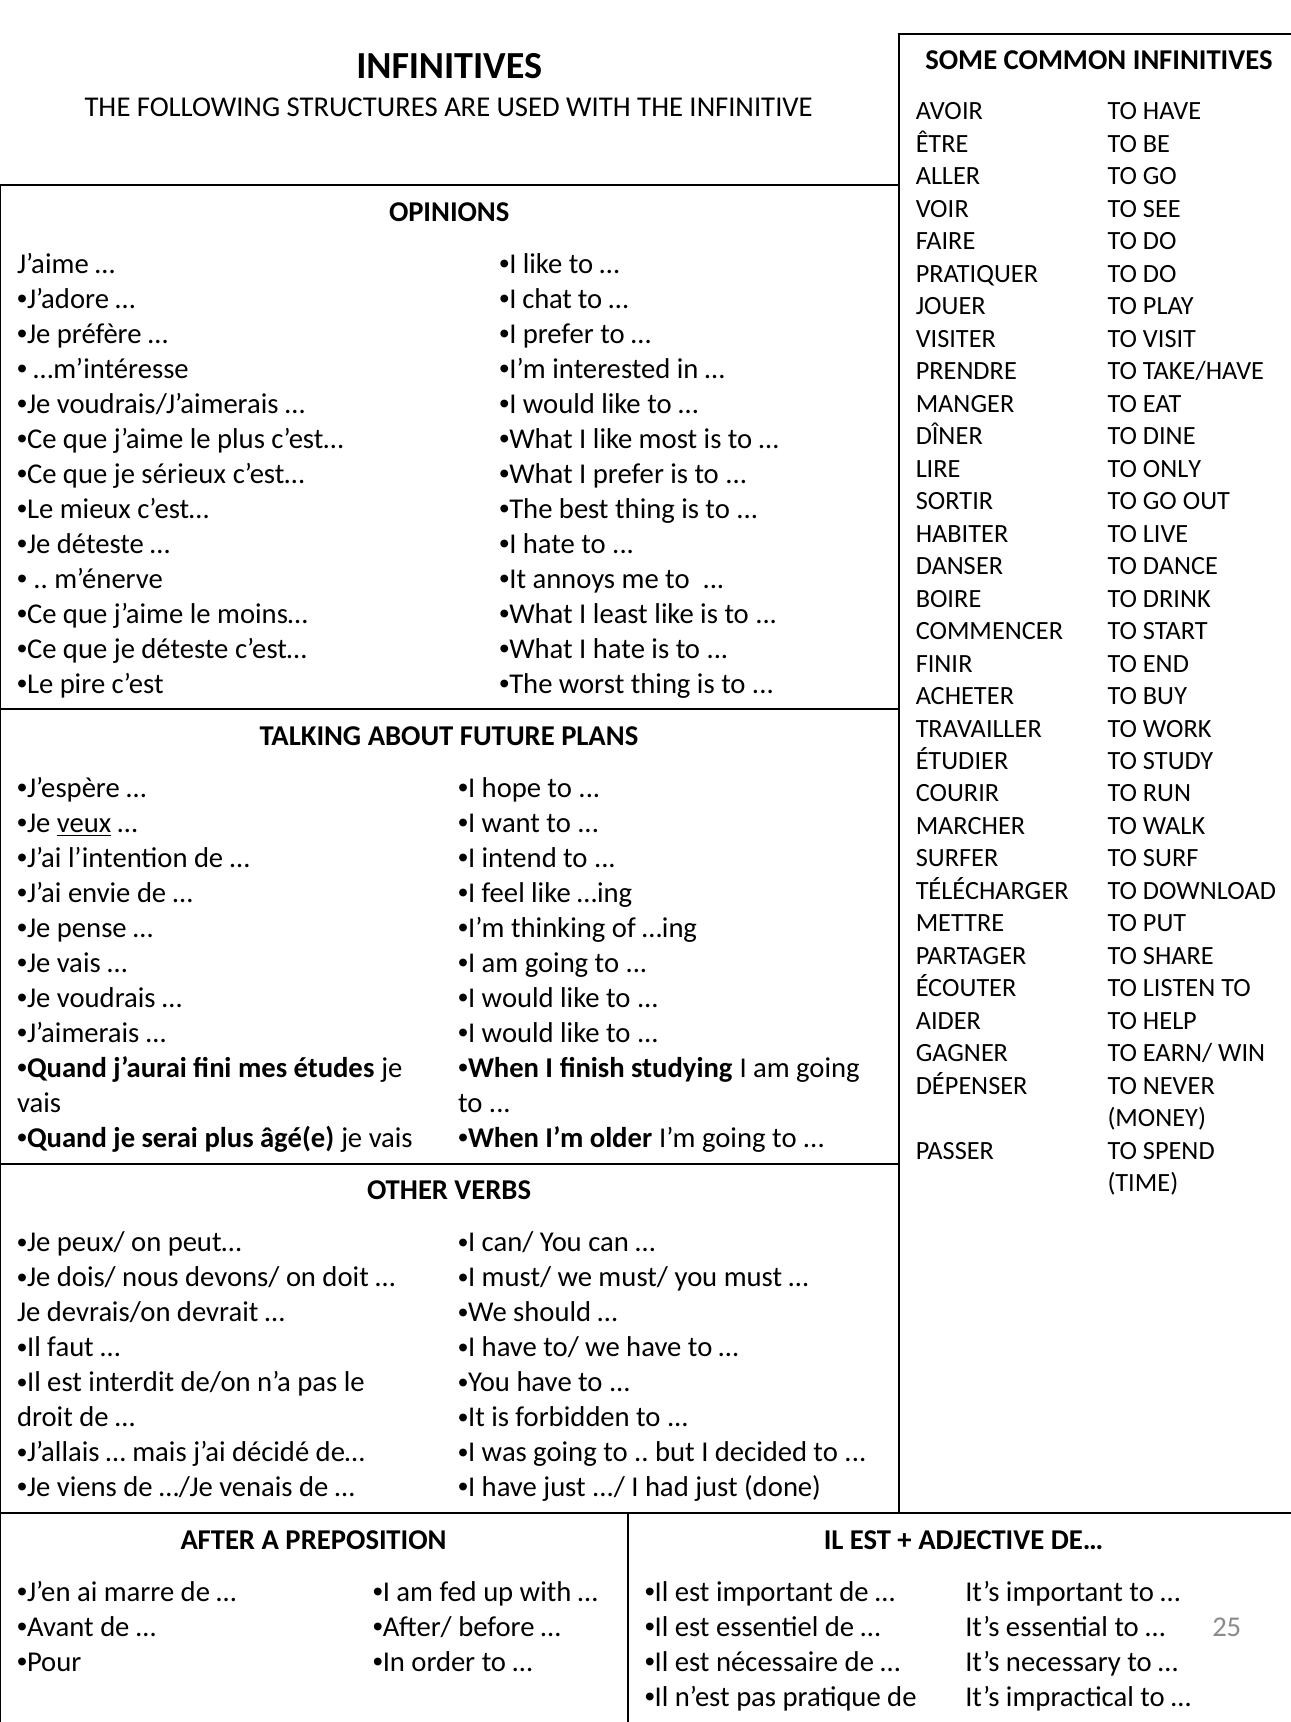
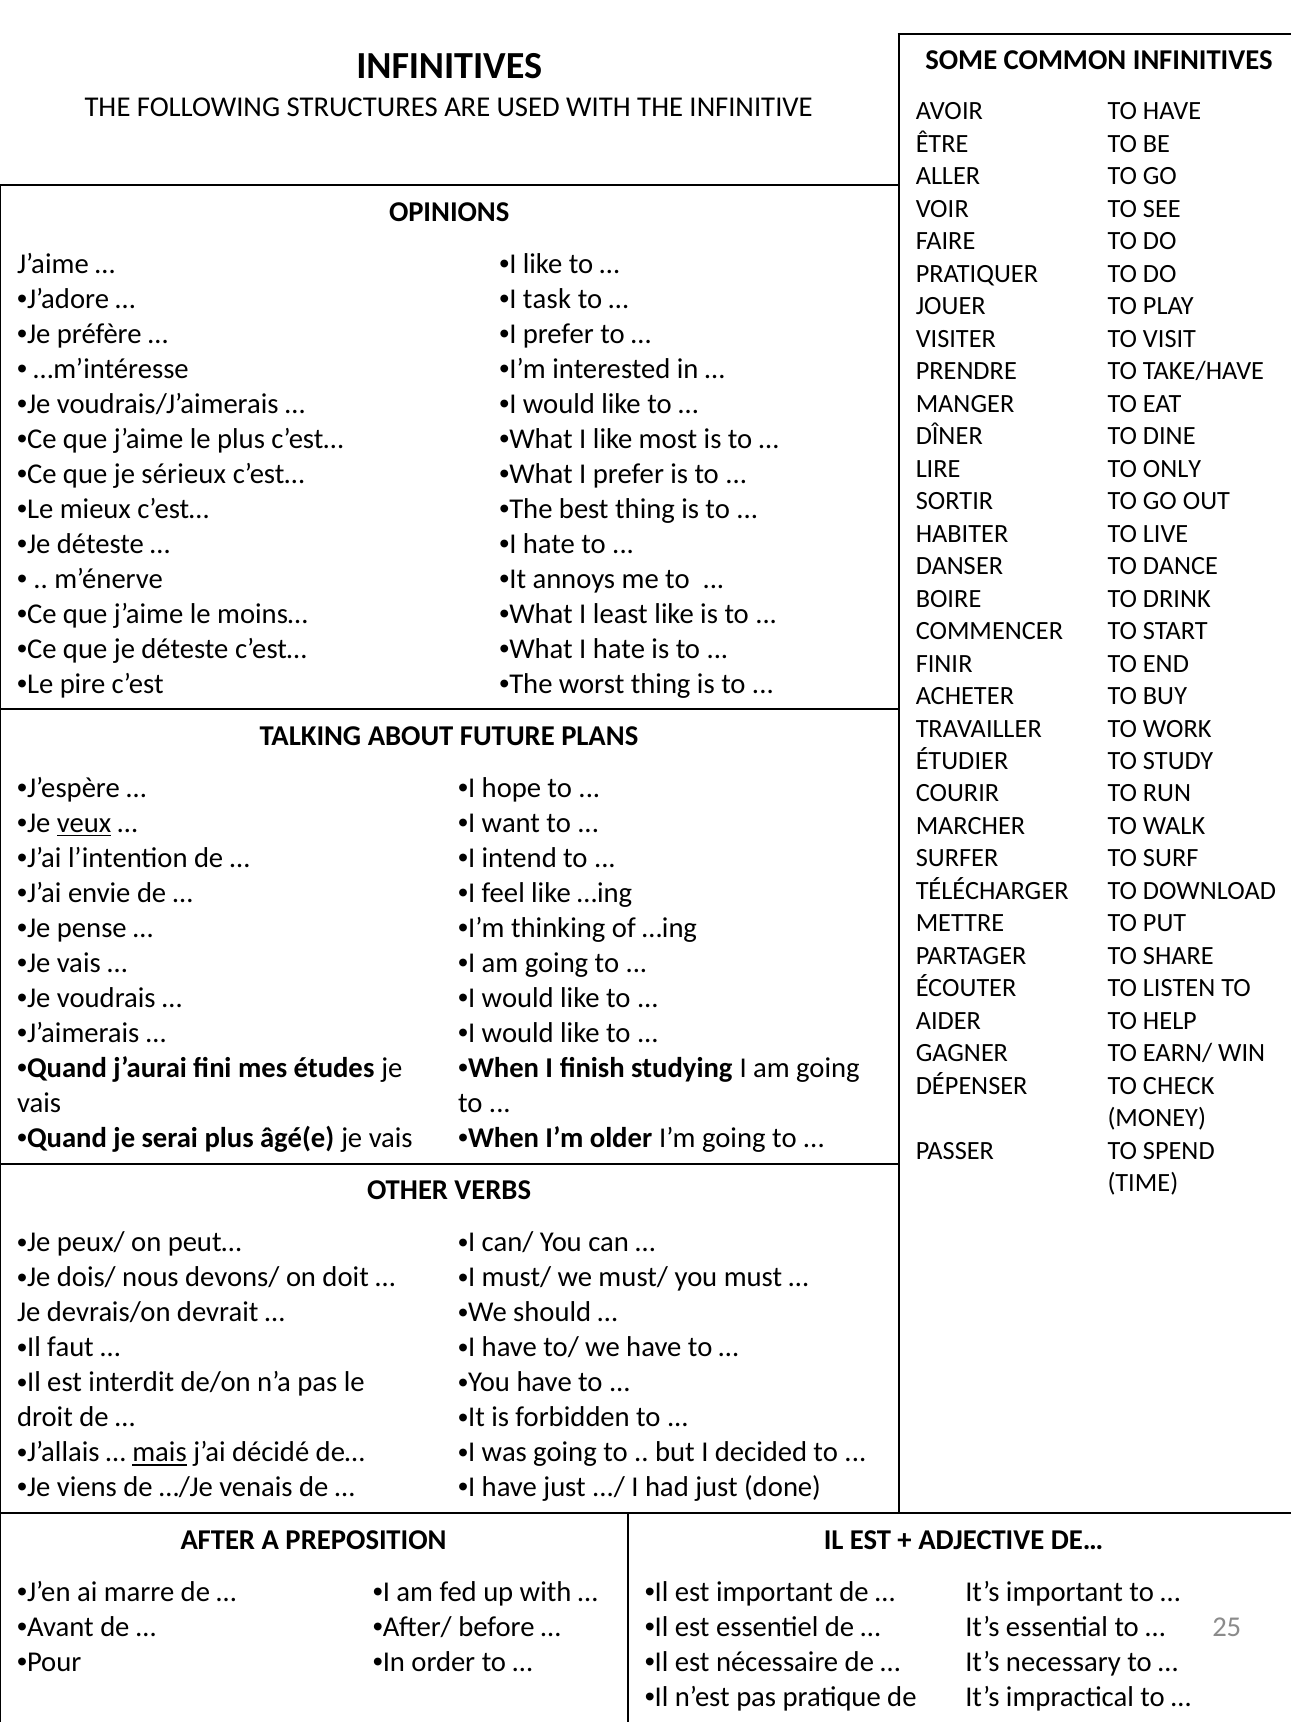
chat: chat -> task
NEVER: NEVER -> CHECK
mais underline: none -> present
